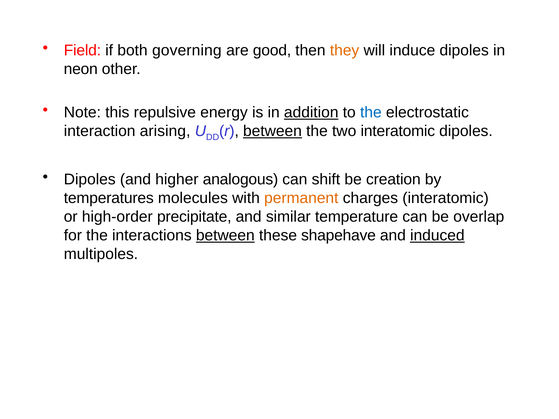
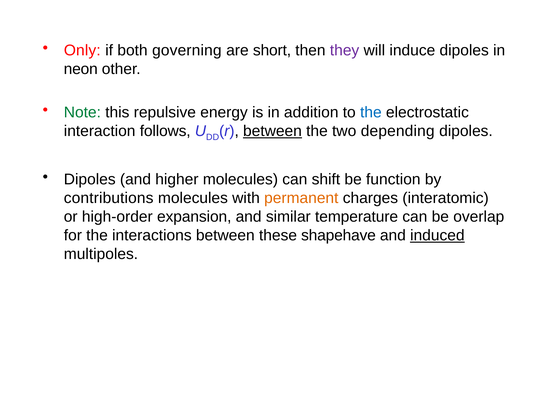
Field: Field -> Only
good: good -> short
they colour: orange -> purple
Note colour: black -> green
addition underline: present -> none
arising: arising -> follows
two interatomic: interatomic -> depending
higher analogous: analogous -> molecules
creation: creation -> function
temperatures: temperatures -> contributions
precipitate: precipitate -> expansion
between at (225, 236) underline: present -> none
